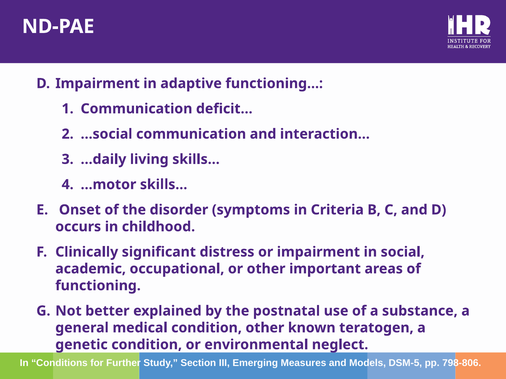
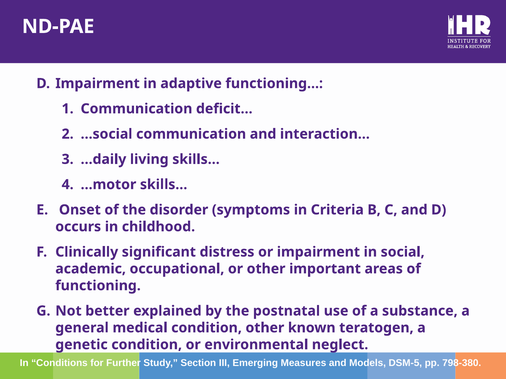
798-806: 798-806 -> 798-380
